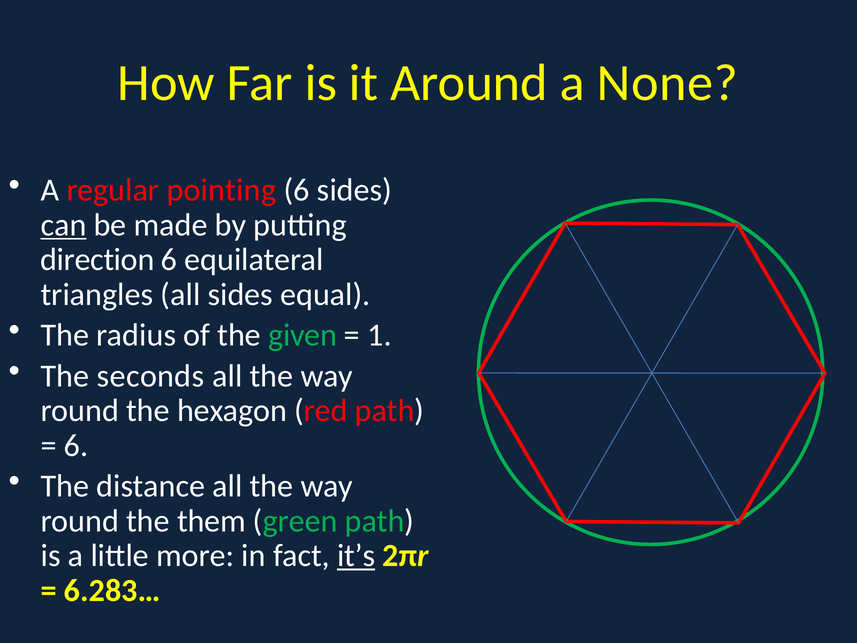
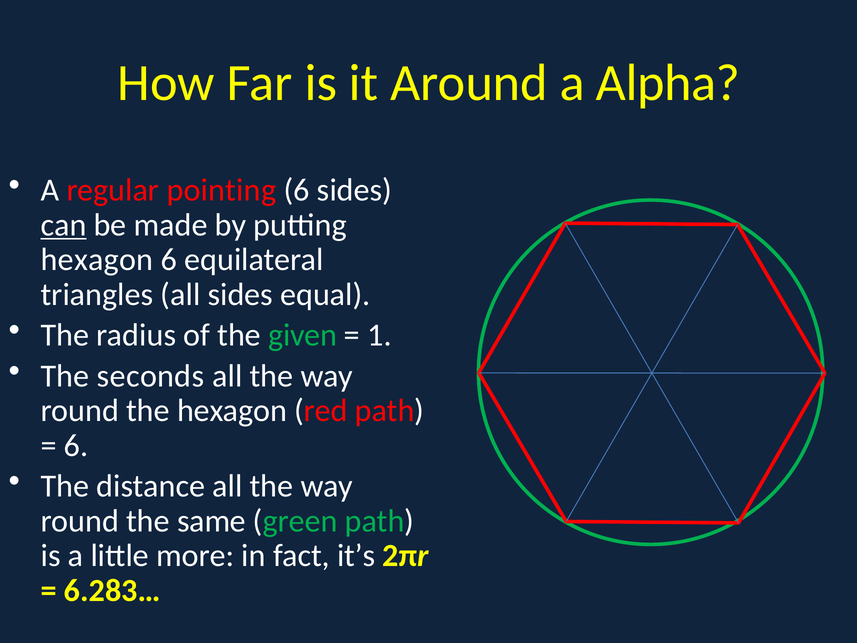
None: None -> Alpha
direction at (97, 260): direction -> hexagon
them: them -> same
it’s underline: present -> none
